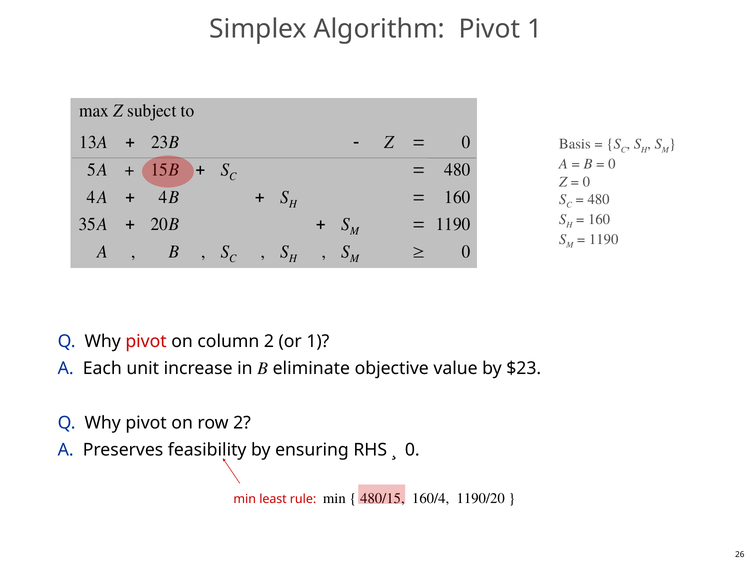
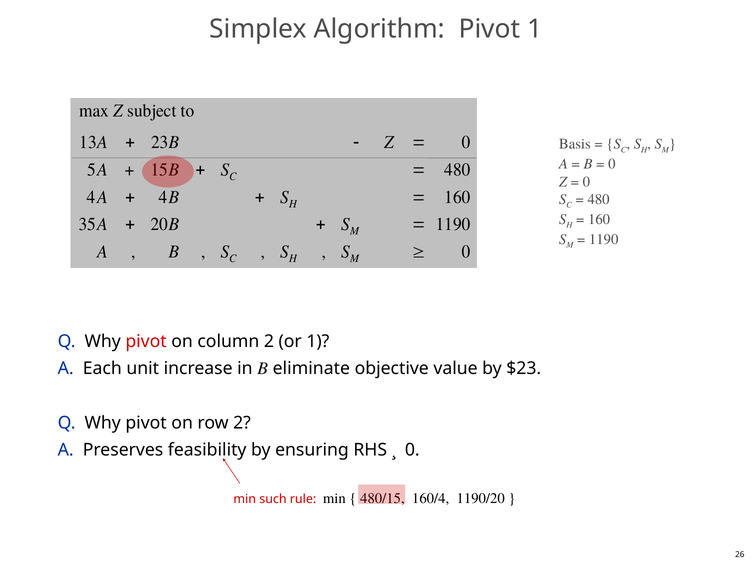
least: least -> such
